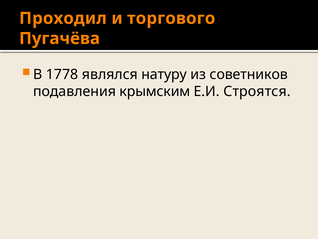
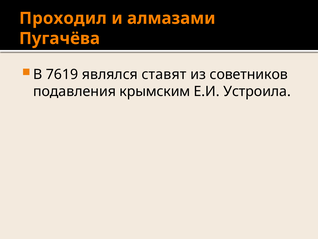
торгового: торгового -> алмазами
1778: 1778 -> 7619
натуру: натуру -> ставят
Строятся: Строятся -> Устроила
